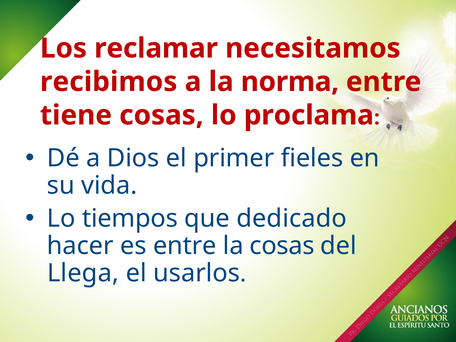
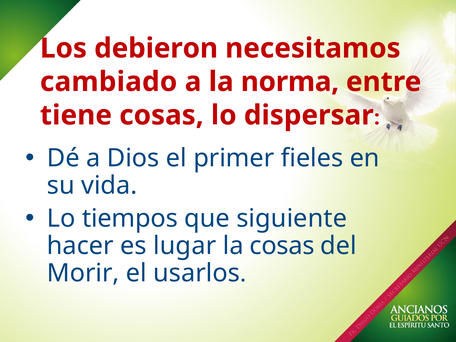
reclamar: reclamar -> debieron
recibimos: recibimos -> cambiado
proclama: proclama -> dispersar
dedicado: dedicado -> siguiente
es entre: entre -> lugar
Llega: Llega -> Morir
